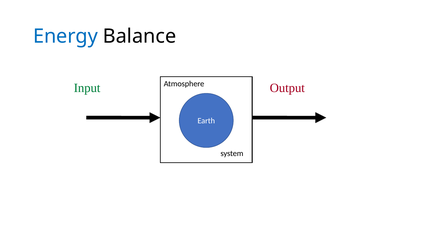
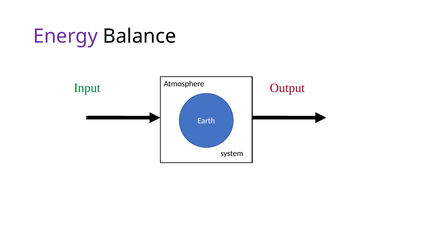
Energy colour: blue -> purple
